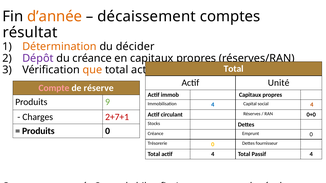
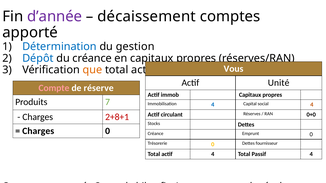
d’année colour: orange -> purple
résultat at (30, 33): résultat -> apporté
Détermination colour: orange -> blue
décider: décider -> gestion
Dépôt colour: purple -> blue
Total at (234, 69): Total -> Vous
9: 9 -> 7
2+7+1: 2+7+1 -> 2+8+1
Produits at (38, 131): Produits -> Charges
